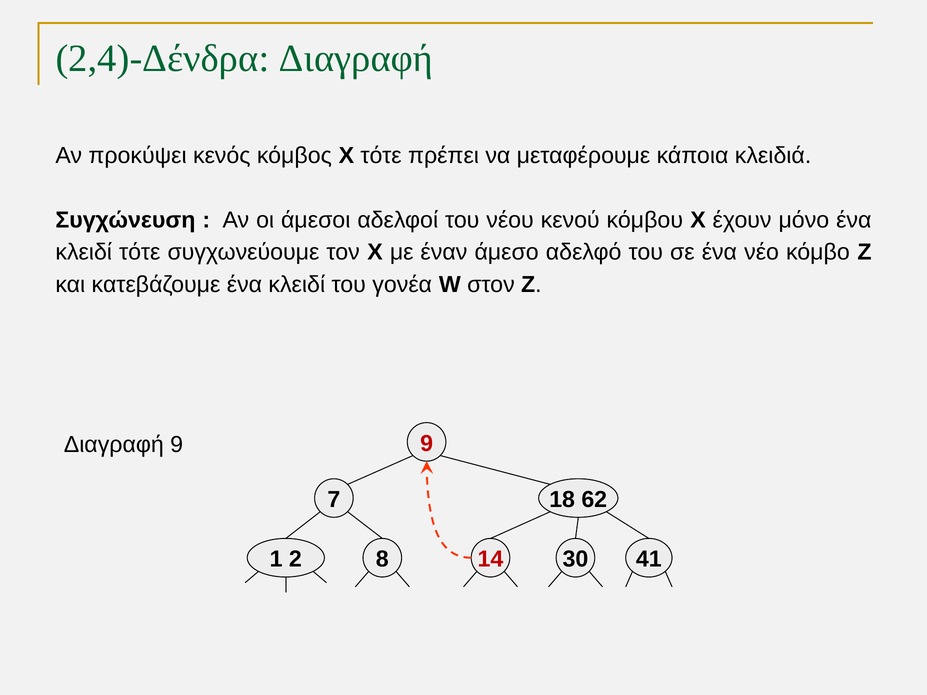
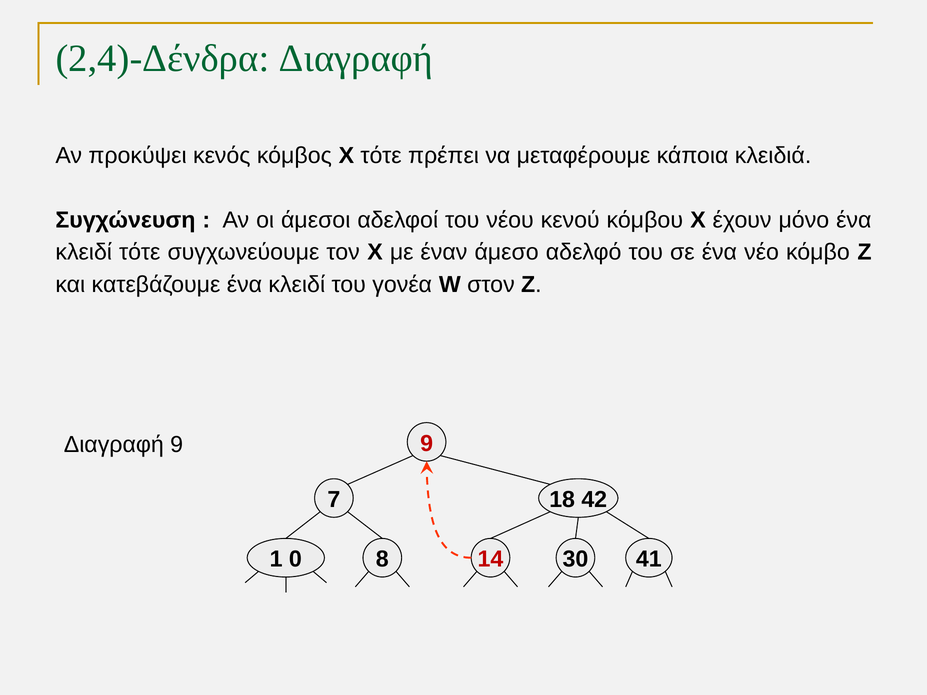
62: 62 -> 42
2: 2 -> 0
